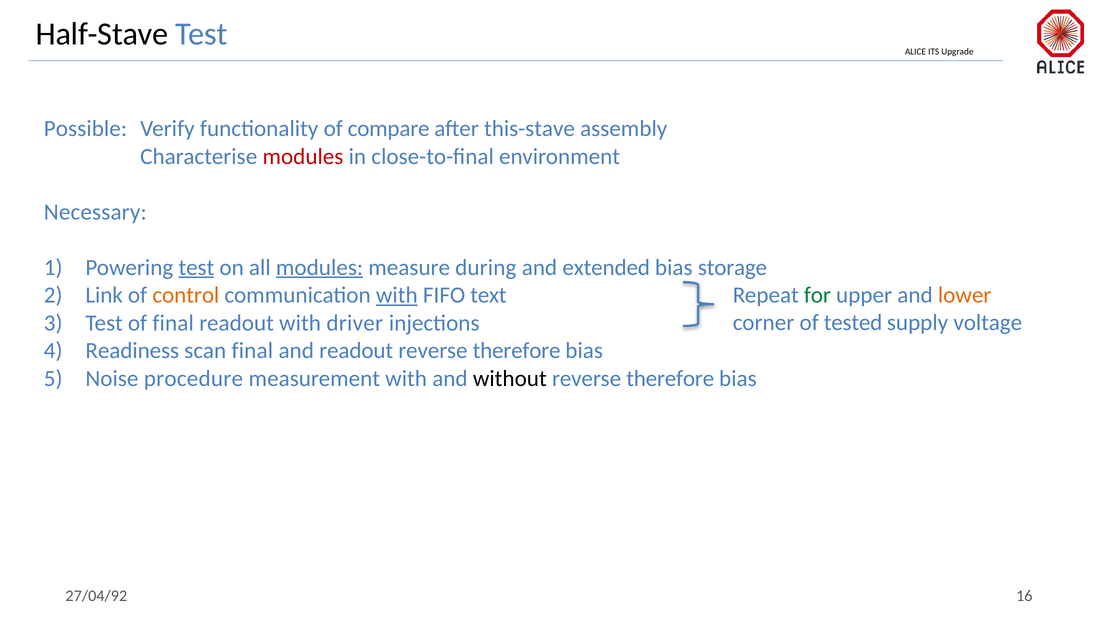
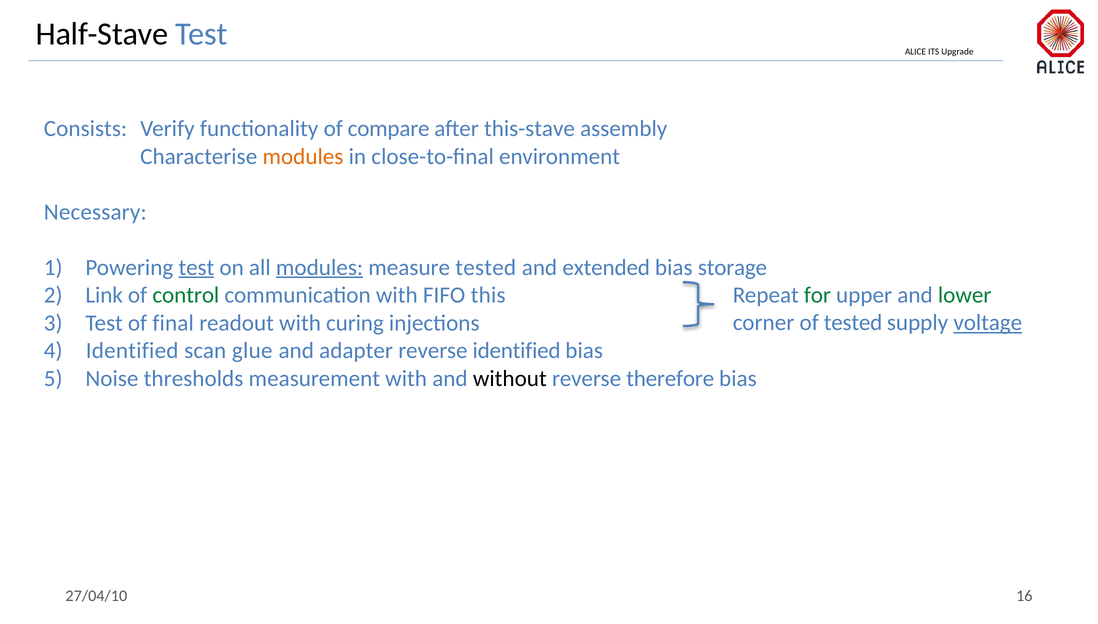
Possible: Possible -> Consists
modules at (303, 157) colour: red -> orange
measure during: during -> tested
lower colour: orange -> green
control colour: orange -> green
with at (397, 295) underline: present -> none
text: text -> this
voltage underline: none -> present
driver: driver -> curing
Readiness at (132, 351): Readiness -> Identified
scan final: final -> glue
and readout: readout -> adapter
therefore at (517, 351): therefore -> identified
procedure: procedure -> thresholds
27/04/92: 27/04/92 -> 27/04/10
